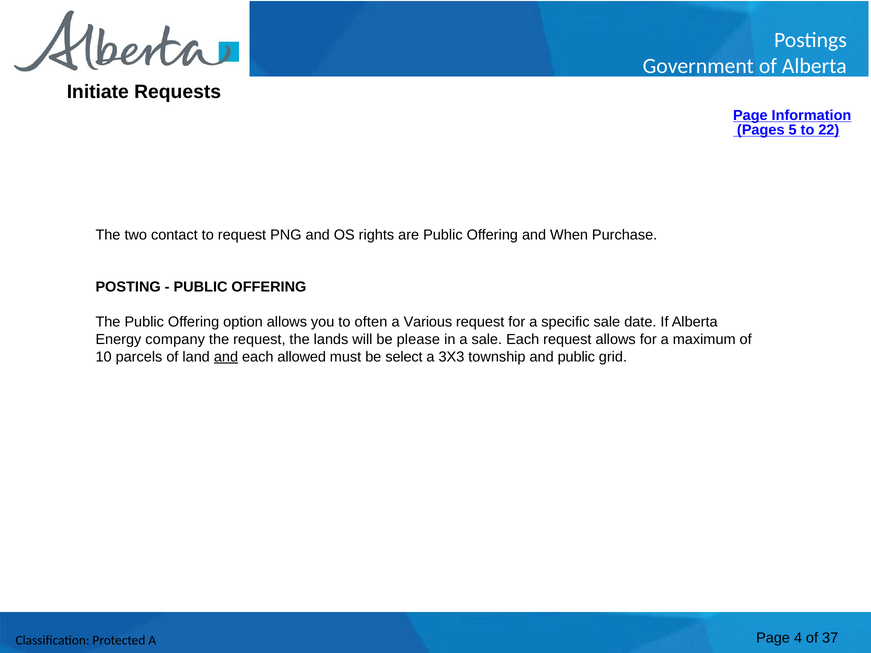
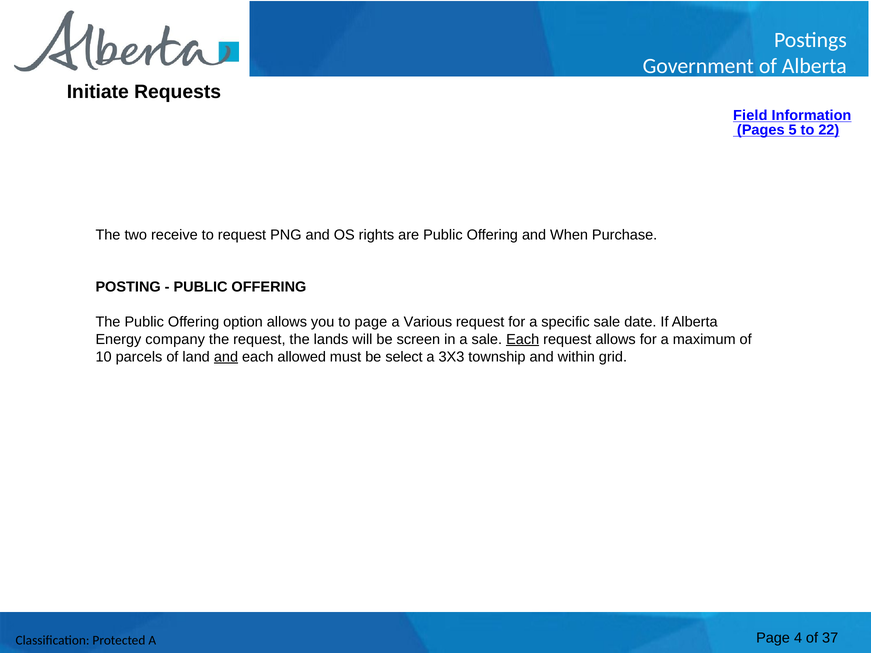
Page at (750, 115): Page -> Field
contact: contact -> receive
to often: often -> page
please: please -> screen
Each at (523, 339) underline: none -> present
and public: public -> within
